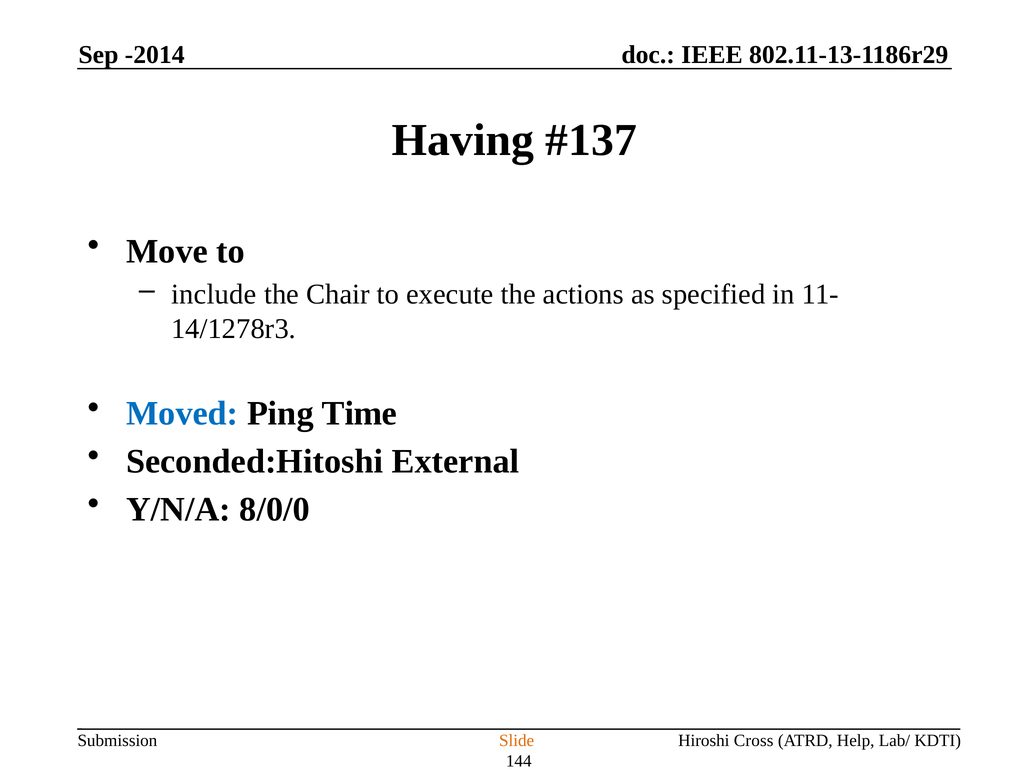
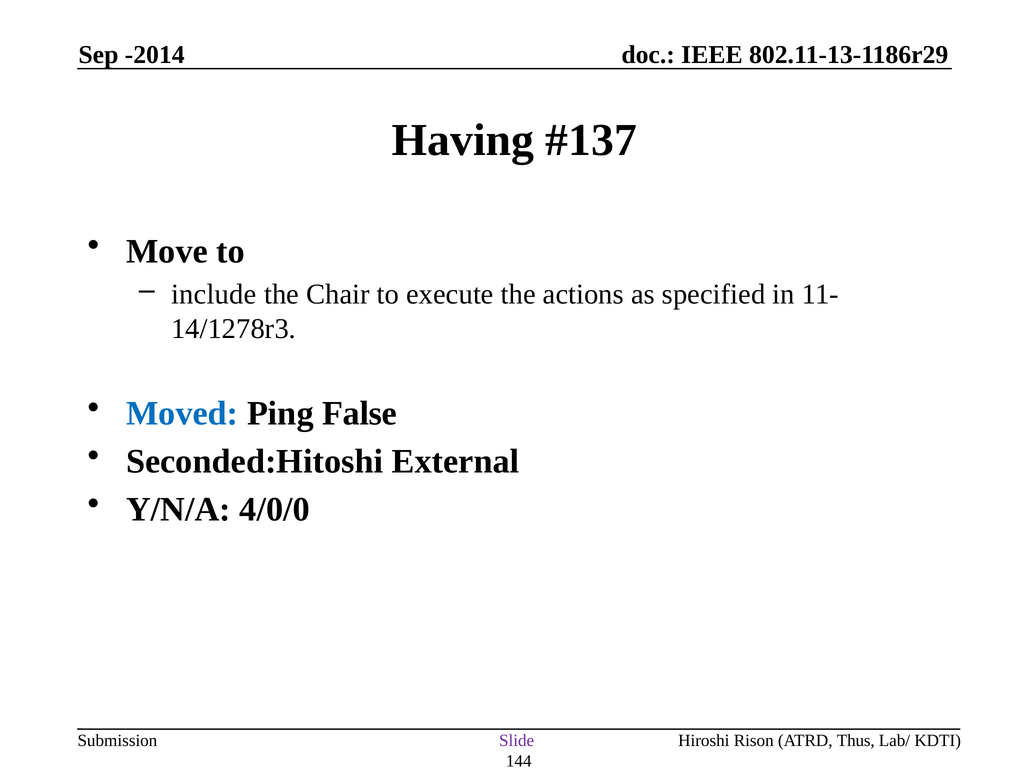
Time: Time -> False
8/0/0: 8/0/0 -> 4/0/0
Slide colour: orange -> purple
Cross: Cross -> Rison
Help: Help -> Thus
